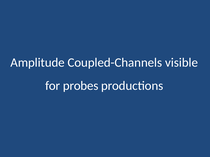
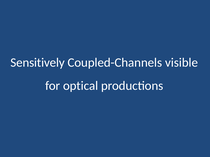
Amplitude: Amplitude -> Sensitively
probes: probes -> optical
